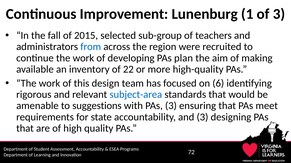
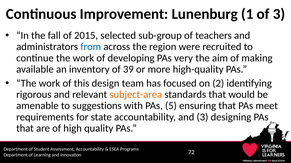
plan: plan -> very
22: 22 -> 39
6: 6 -> 2
subject-area colour: blue -> orange
PAs 3: 3 -> 5
